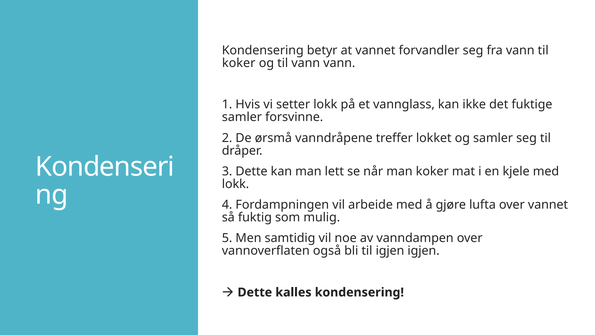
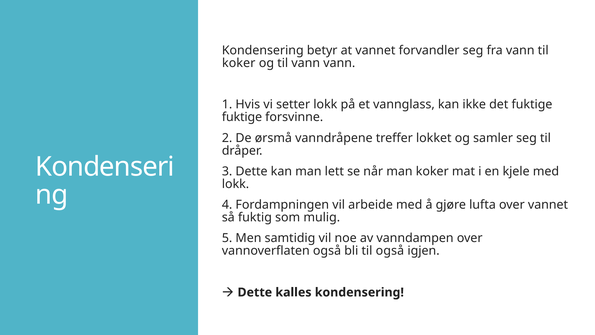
samler at (242, 117): samler -> fuktige
til igjen: igjen -> også
